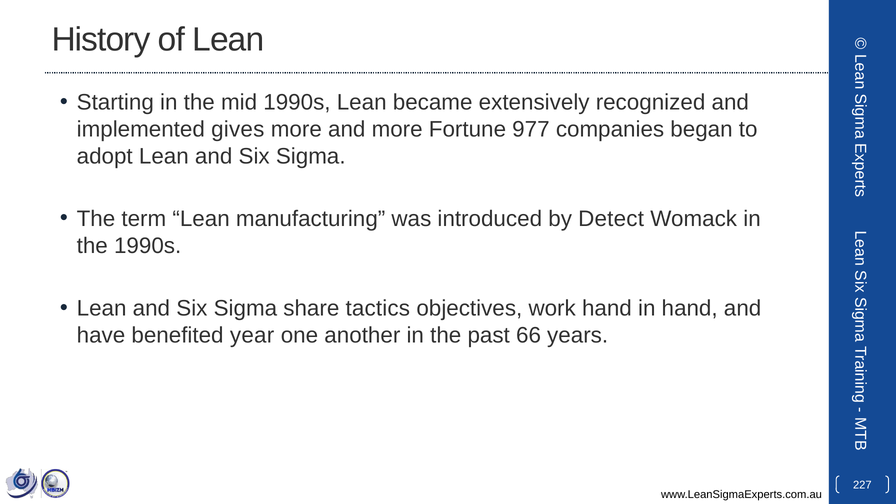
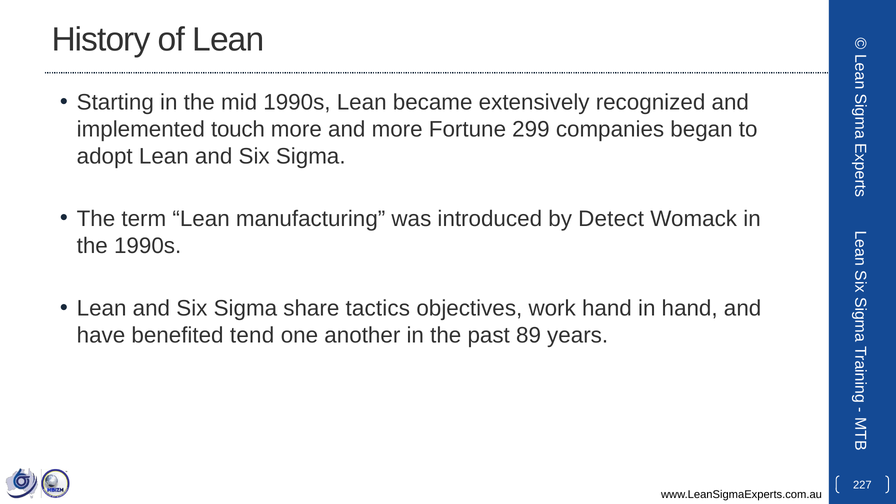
gives: gives -> touch
977: 977 -> 299
year: year -> tend
66: 66 -> 89
